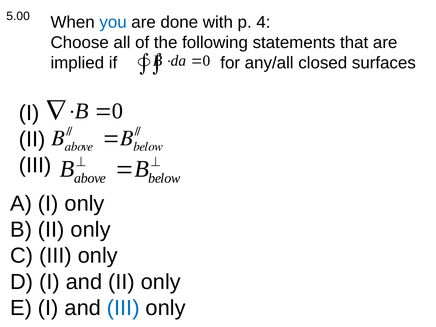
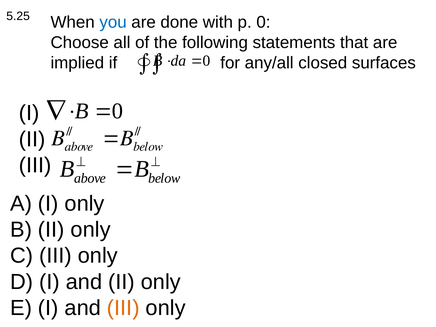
5.00: 5.00 -> 5.25
p 4: 4 -> 0
III at (123, 308) colour: blue -> orange
